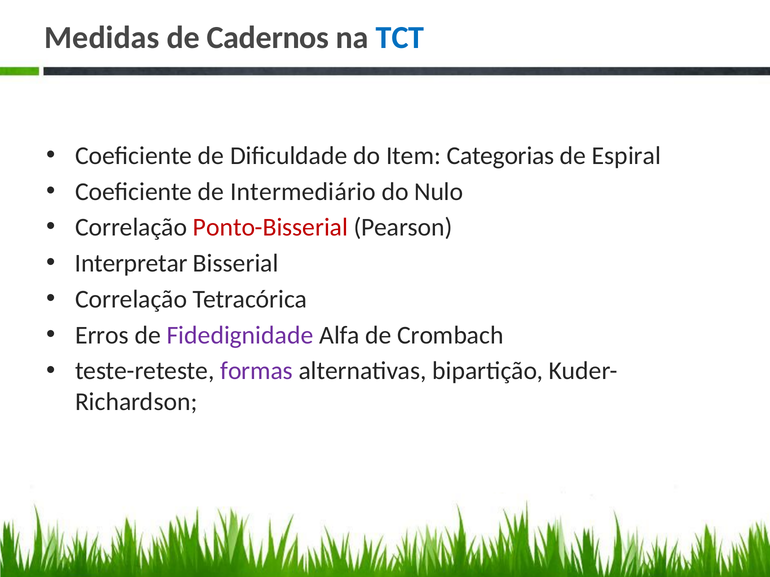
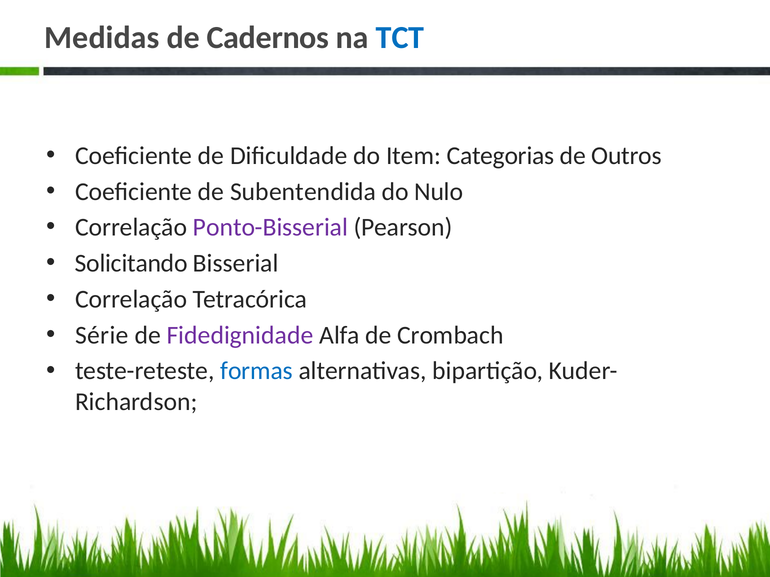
Espiral: Espiral -> Outros
Intermediário: Intermediário -> Subentendida
Ponto-Bisserial colour: red -> purple
Interpretar: Interpretar -> Solicitando
Erros: Erros -> Série
formas colour: purple -> blue
